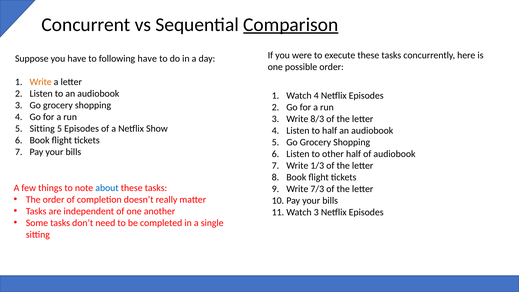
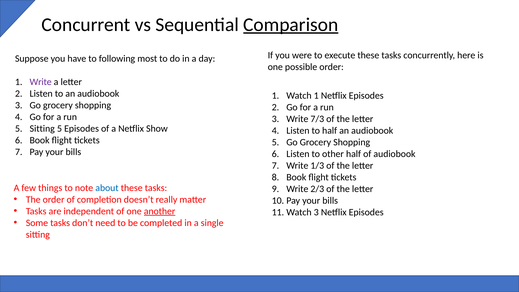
following have: have -> most
Write at (41, 82) colour: orange -> purple
Watch 4: 4 -> 1
8/3: 8/3 -> 7/3
7/3: 7/3 -> 2/3
another underline: none -> present
